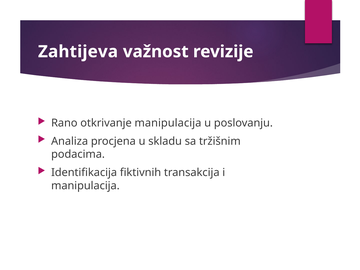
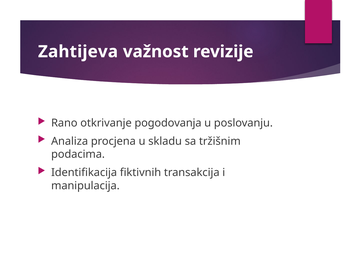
otkrivanje manipulacija: manipulacija -> pogodovanja
